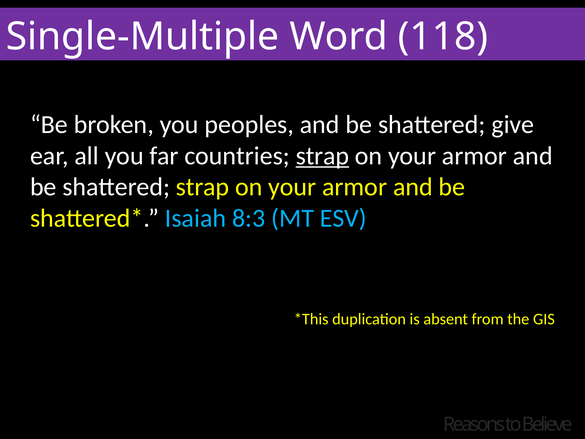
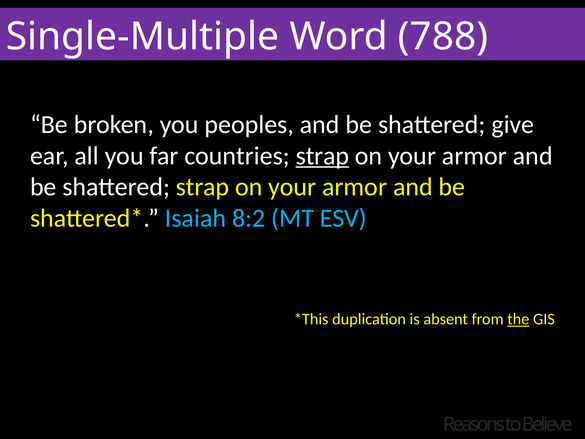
118: 118 -> 788
8:3: 8:3 -> 8:2
the underline: none -> present
